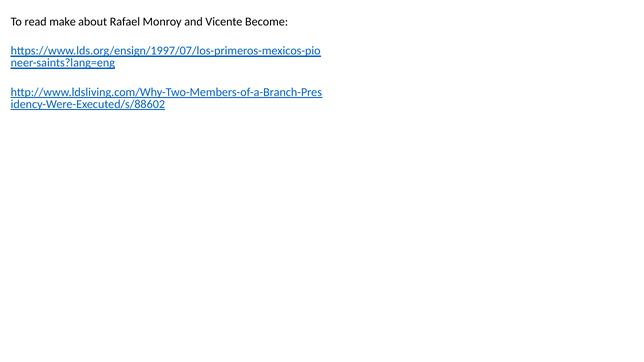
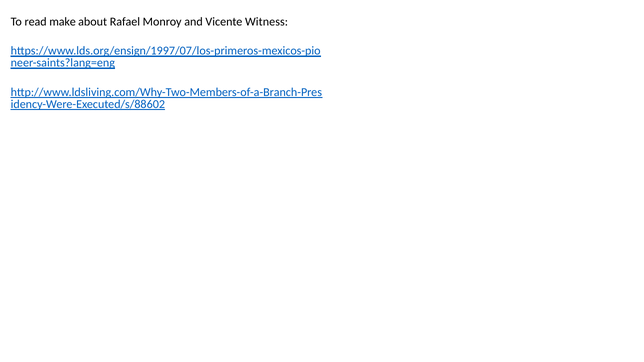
Become: Become -> Witness
